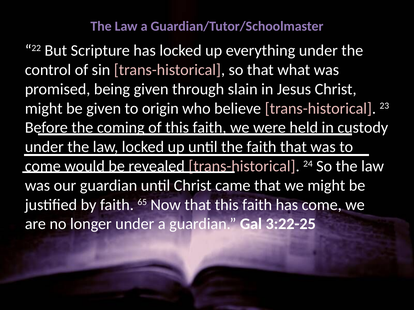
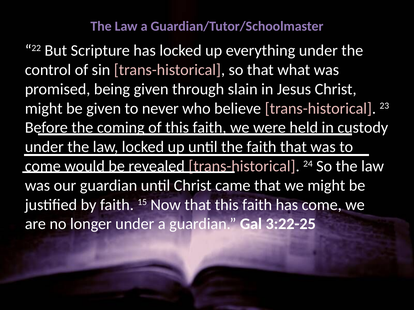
origin: origin -> never
65: 65 -> 15
